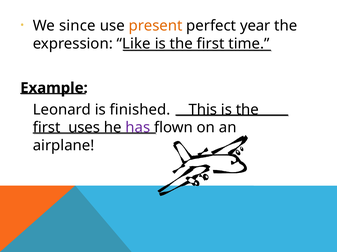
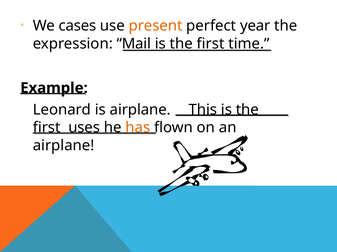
since: since -> cases
Like: Like -> Mail
is finished: finished -> airplane
has colour: purple -> orange
